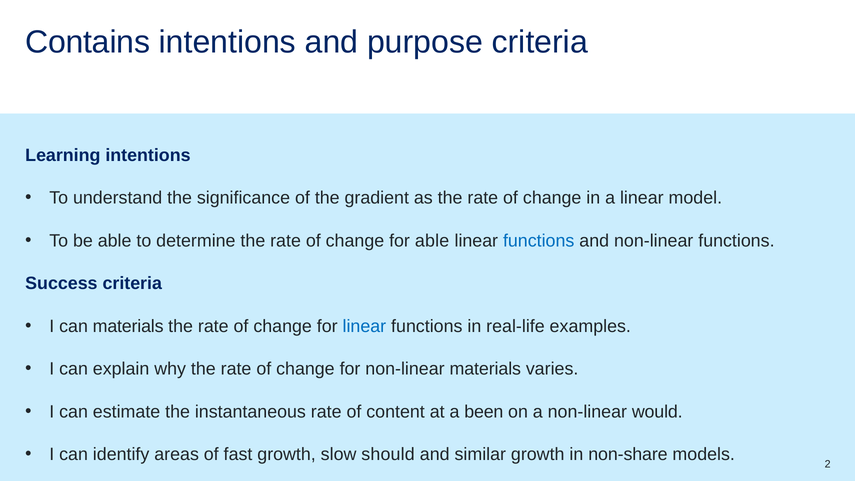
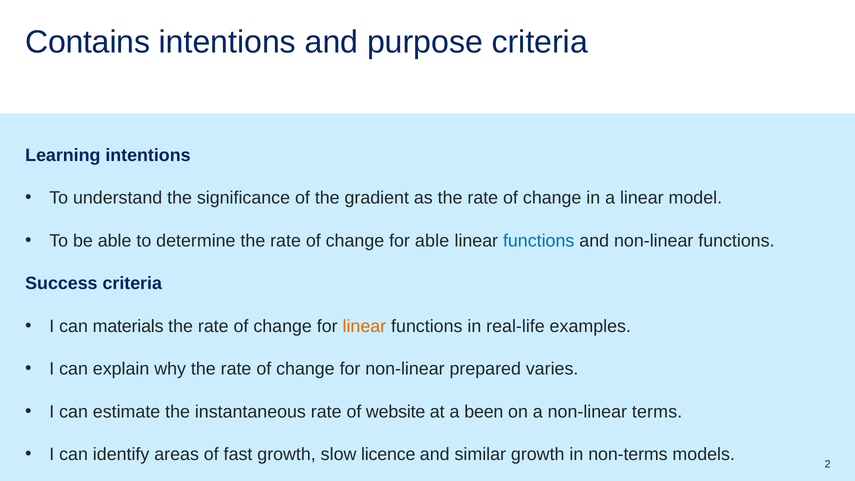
linear at (364, 326) colour: blue -> orange
non-linear materials: materials -> prepared
content: content -> website
would: would -> terms
should: should -> licence
non-share: non-share -> non-terms
